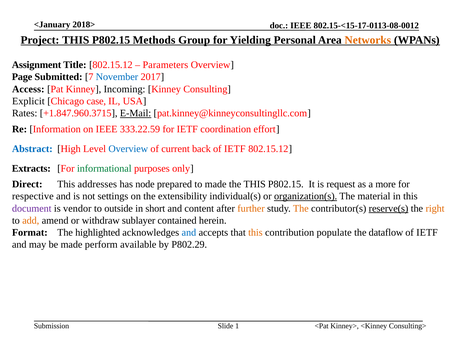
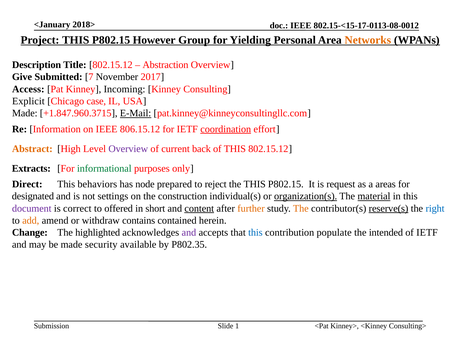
Methods: Methods -> However
Assignment: Assignment -> Description
Parameters: Parameters -> Abstraction
Page: Page -> Give
November colour: blue -> black
Rates at (25, 113): Rates -> Made
333.22.59: 333.22.59 -> 806.15.12
coordination underline: none -> present
Abstract colour: blue -> orange
Overview at (128, 149) colour: blue -> purple
IETF at (235, 149): IETF -> THIS
addresses: addresses -> behaviors
to made: made -> reject
more: more -> areas
respective: respective -> designated
extensibility: extensibility -> construction
material underline: none -> present
vendor: vendor -> correct
outside: outside -> offered
content underline: none -> present
right colour: orange -> blue
sublayer: sublayer -> contains
Format: Format -> Change
and at (189, 232) colour: blue -> purple
this at (255, 232) colour: orange -> blue
dataflow: dataflow -> intended
perform: perform -> security
P802.29: P802.29 -> P802.35
